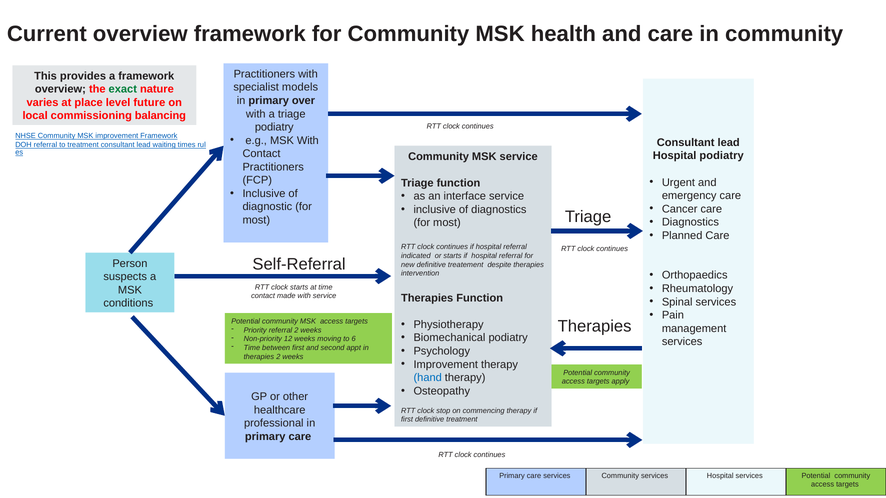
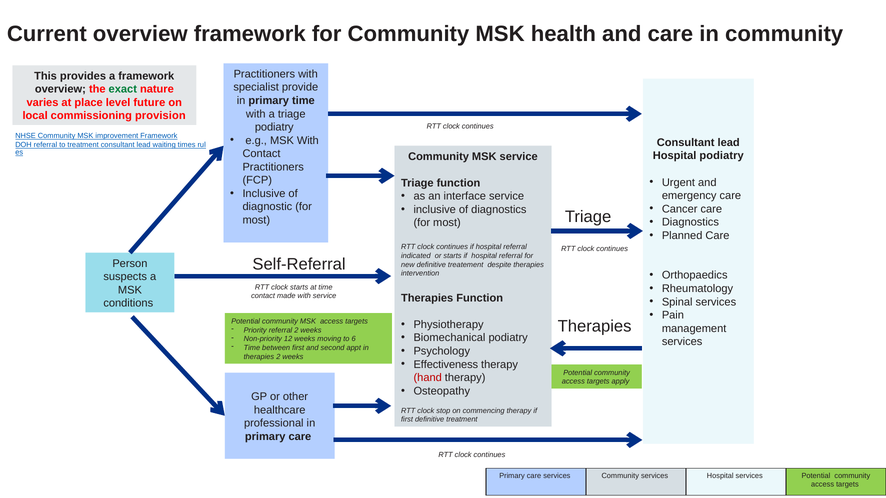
models: models -> provide
primary over: over -> time
balancing: balancing -> provision
Improvement at (446, 365): Improvement -> Effectiveness
hand colour: blue -> red
